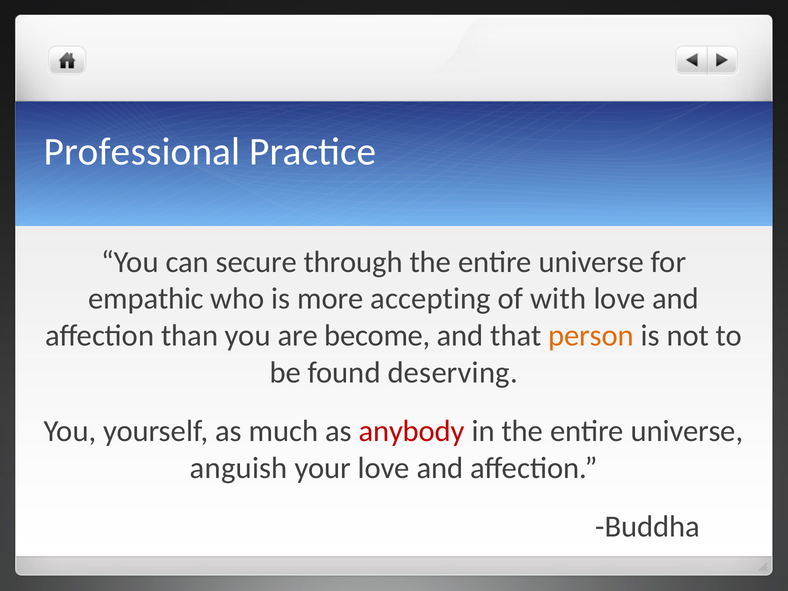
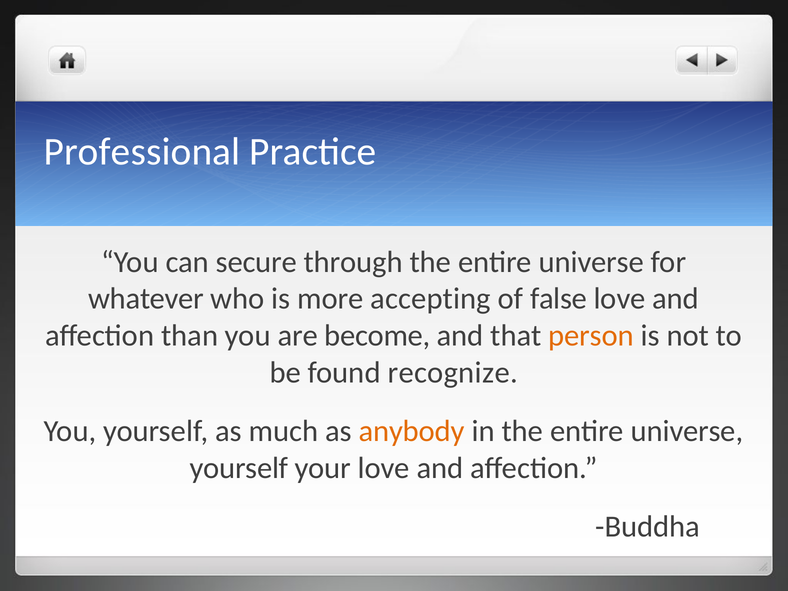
empathic: empathic -> whatever
with: with -> false
deserving: deserving -> recognize
anybody colour: red -> orange
anguish at (239, 468): anguish -> yourself
